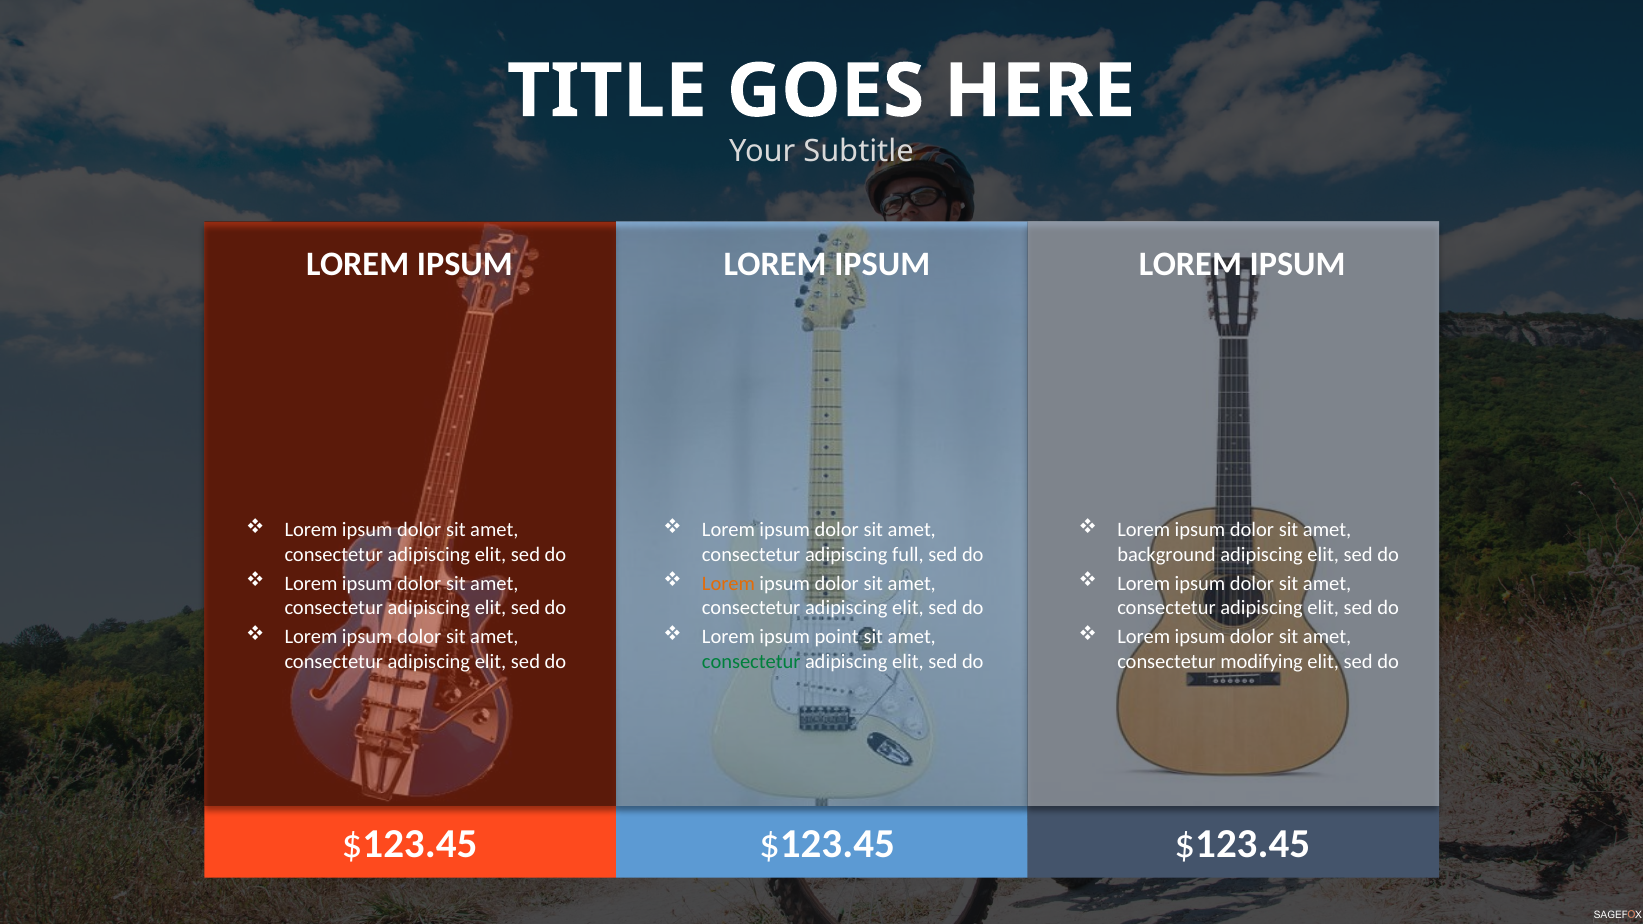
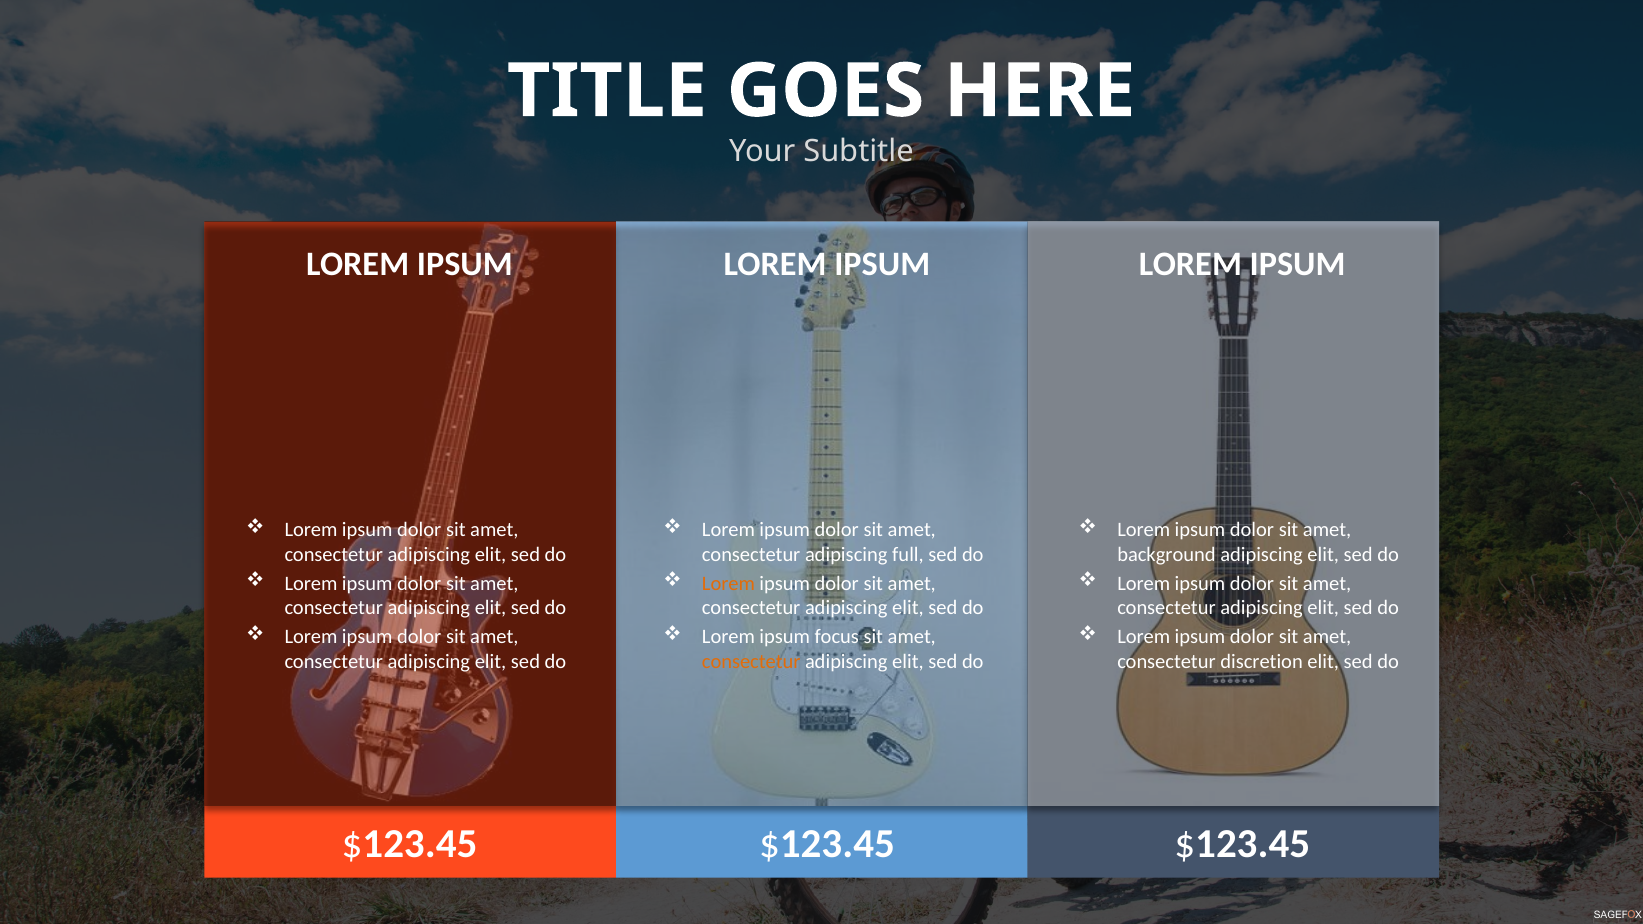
point: point -> focus
consectetur at (751, 662) colour: green -> orange
modifying: modifying -> discretion
